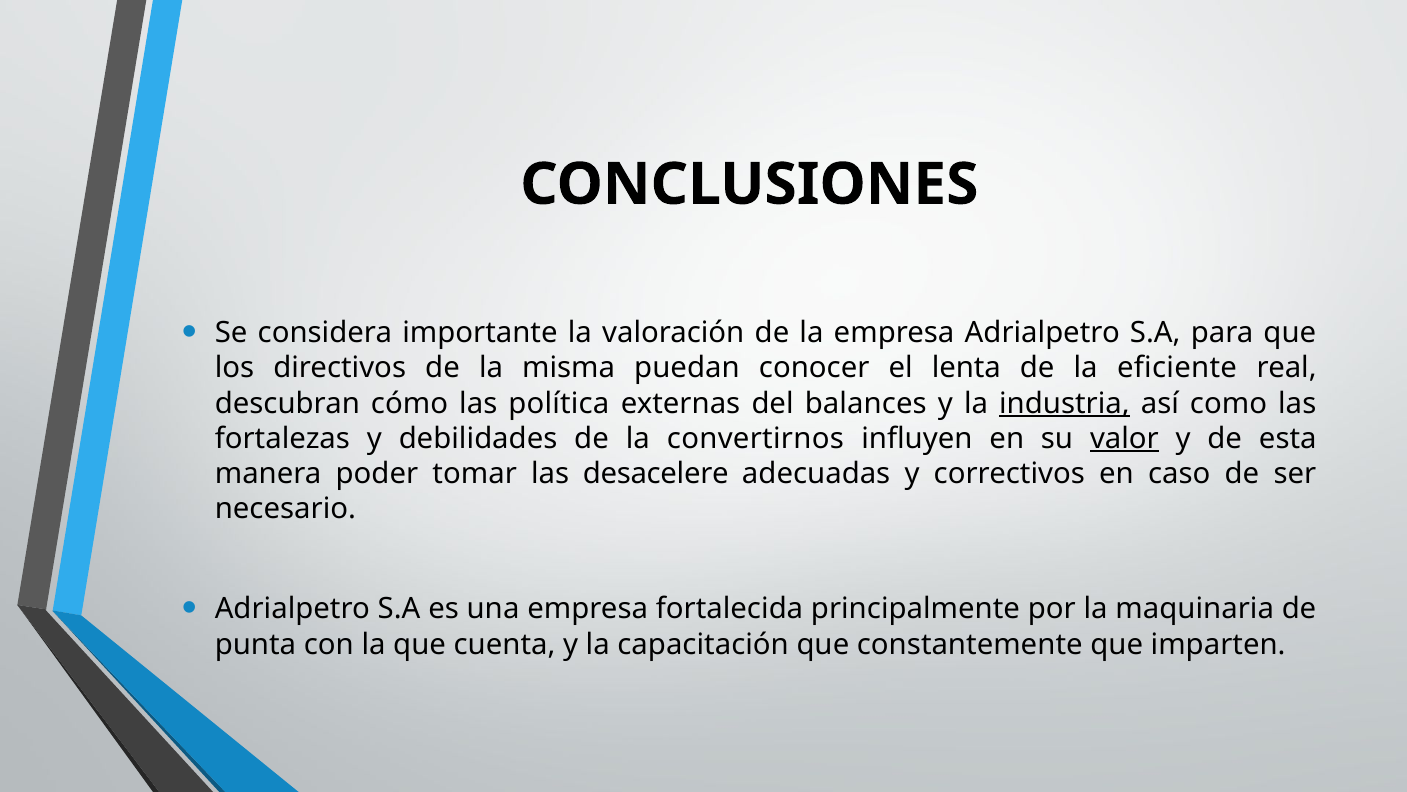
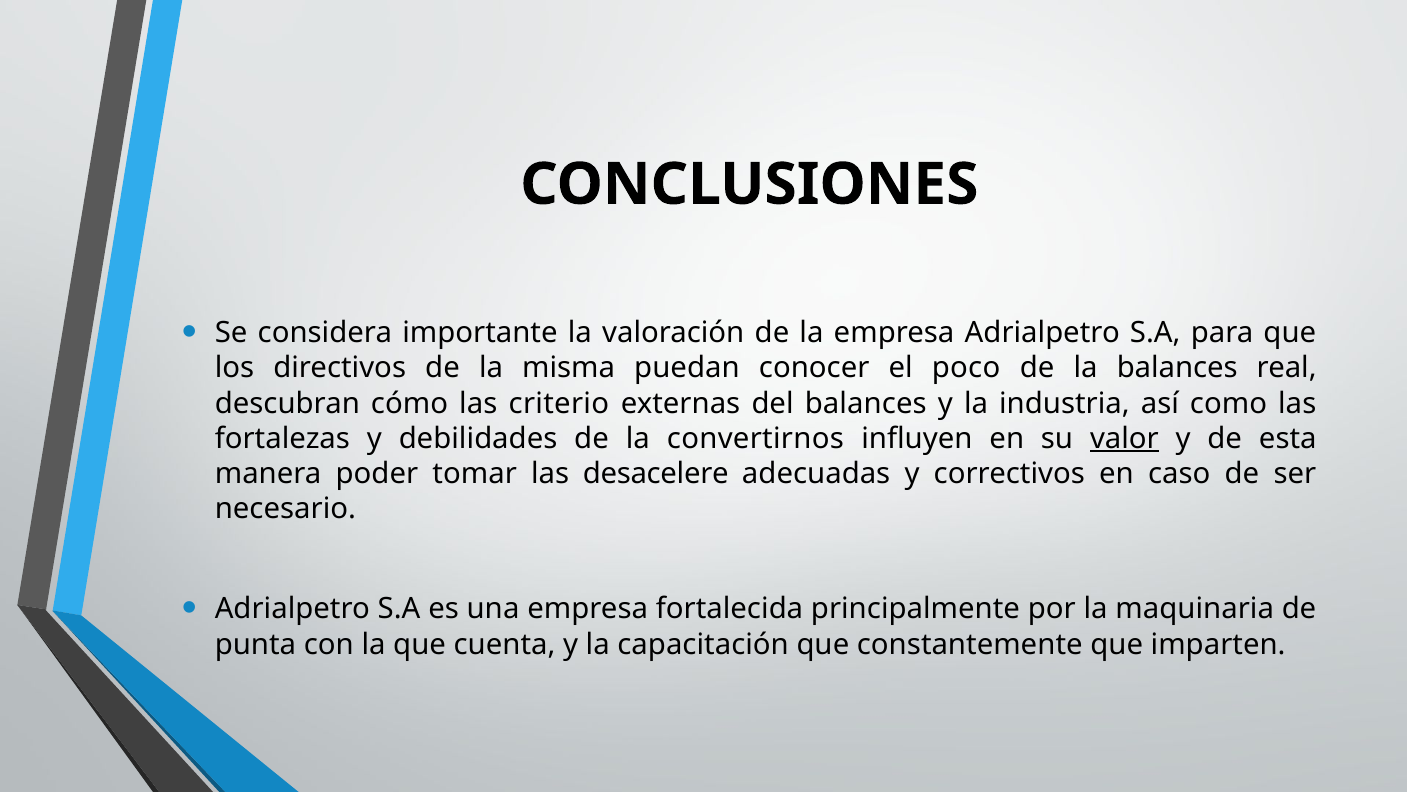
lenta: lenta -> poco
la eficiente: eficiente -> balances
política: política -> criterio
industria underline: present -> none
